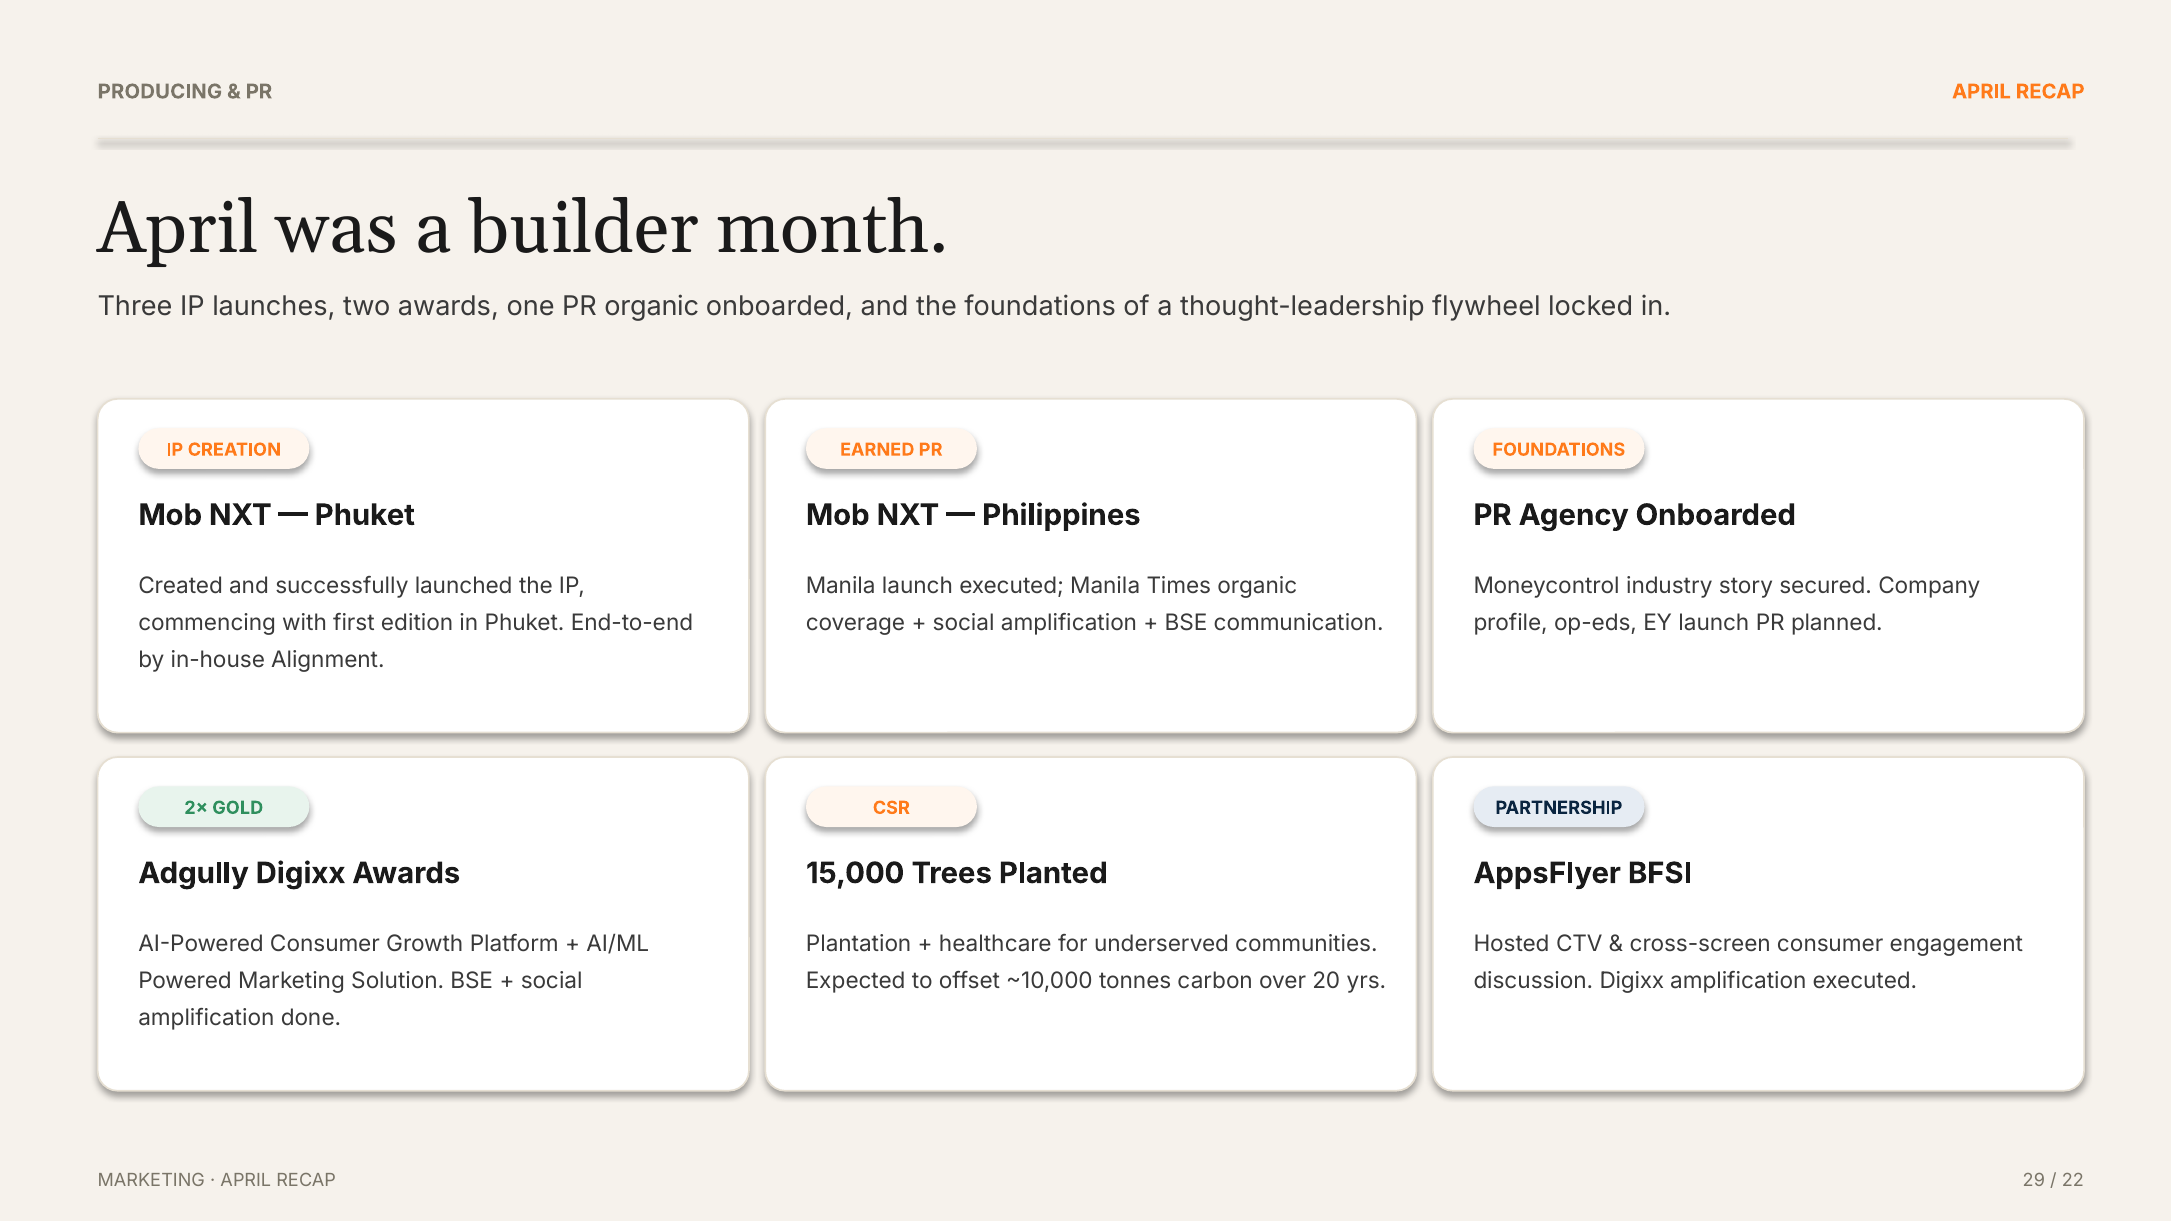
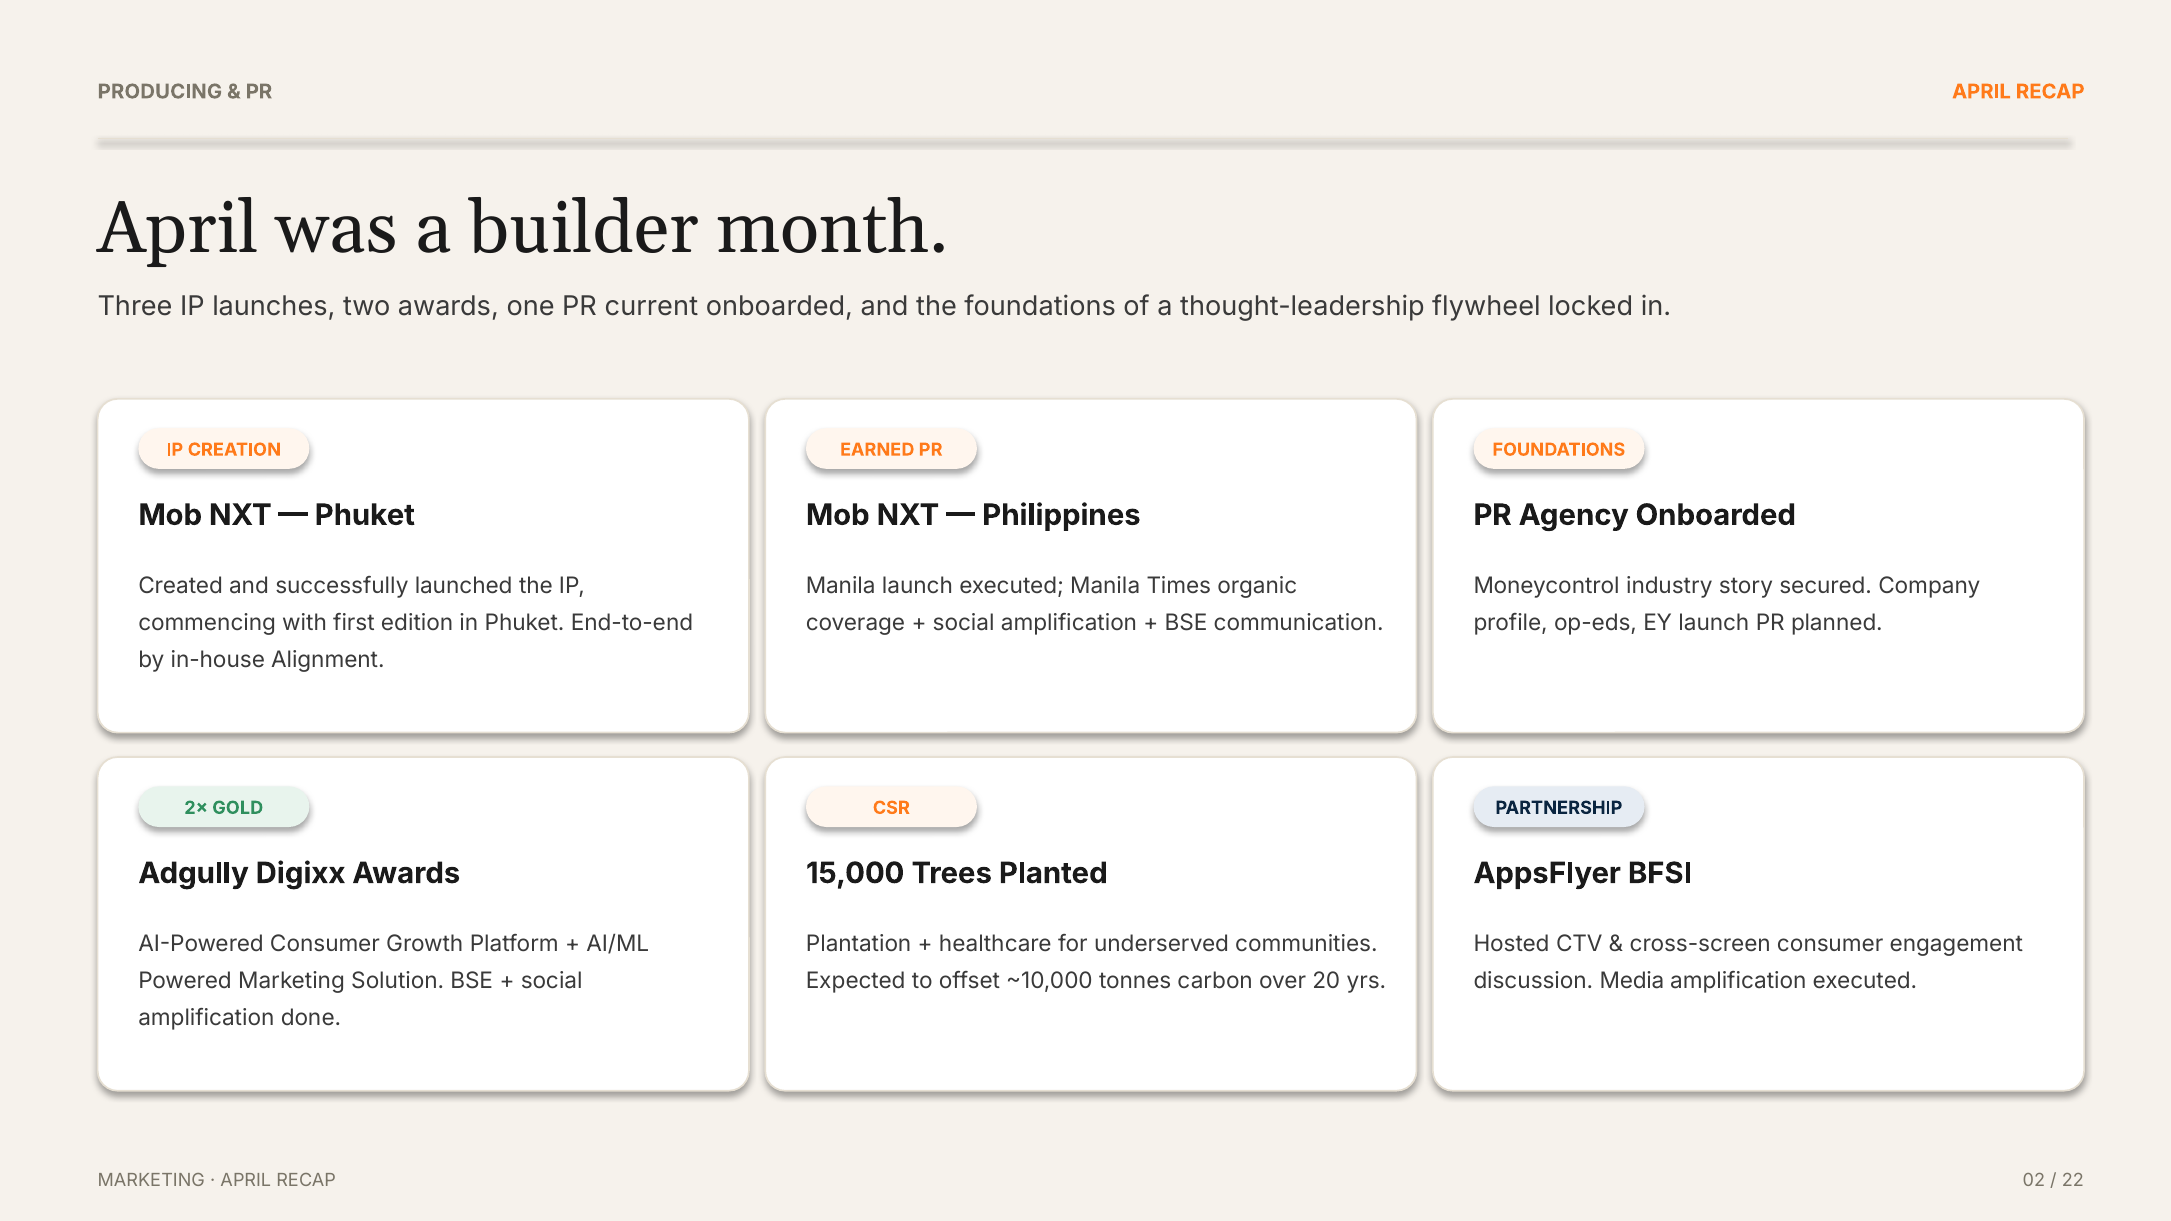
PR organic: organic -> current
discussion Digixx: Digixx -> Media
29: 29 -> 02
